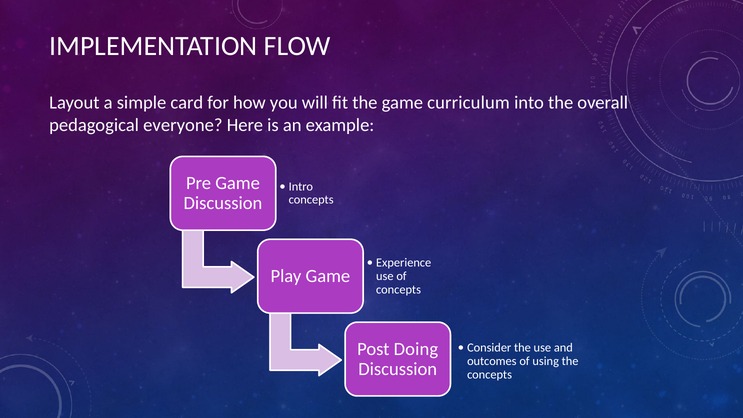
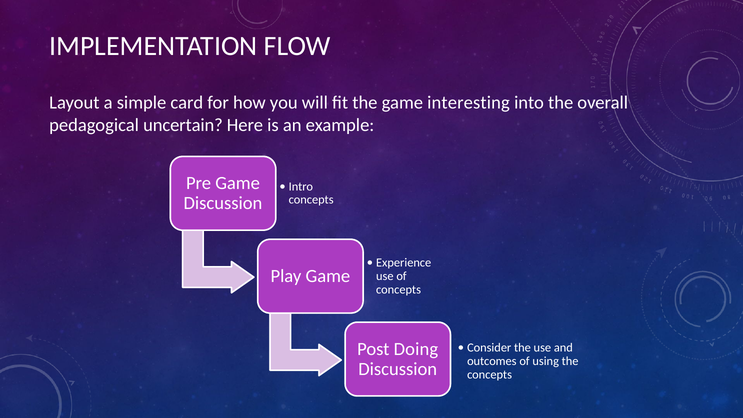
curriculum: curriculum -> interesting
everyone: everyone -> uncertain
